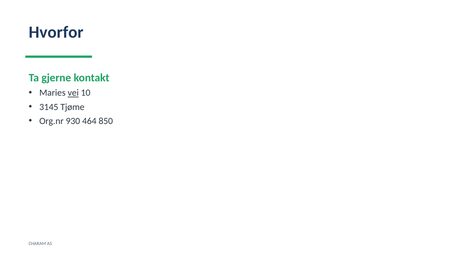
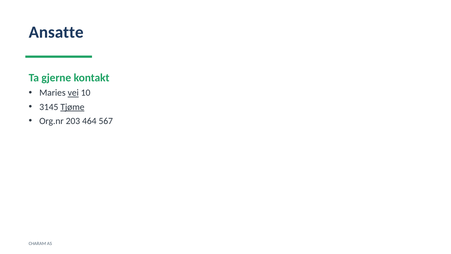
Hvorfor: Hvorfor -> Ansatte
Tjøme underline: none -> present
930: 930 -> 203
850: 850 -> 567
